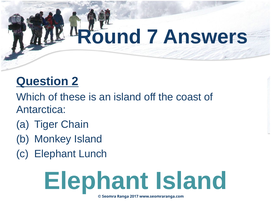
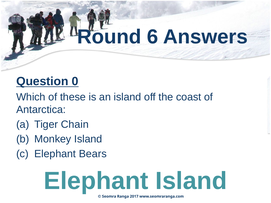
7: 7 -> 6
2: 2 -> 0
Lunch: Lunch -> Bears
